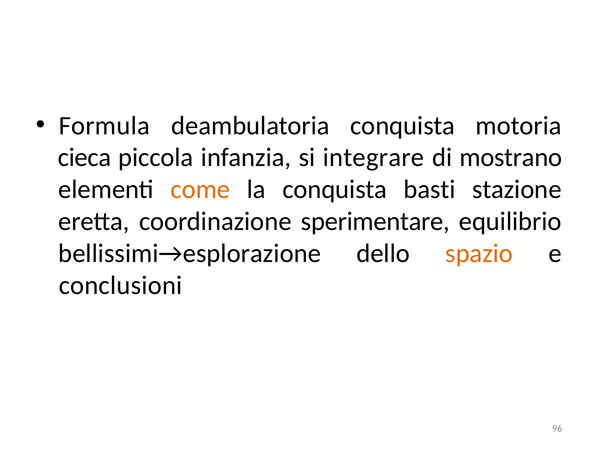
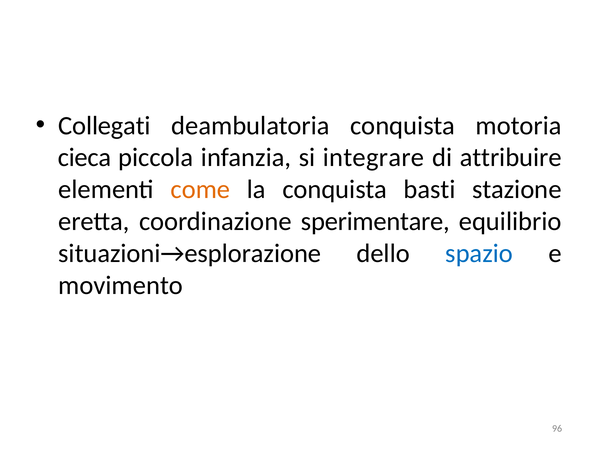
Formula: Formula -> Collegati
mostrano: mostrano -> attribuire
bellissimi→esplorazione: bellissimi→esplorazione -> situazioni→esplorazione
spazio colour: orange -> blue
conclusioni: conclusioni -> movimento
